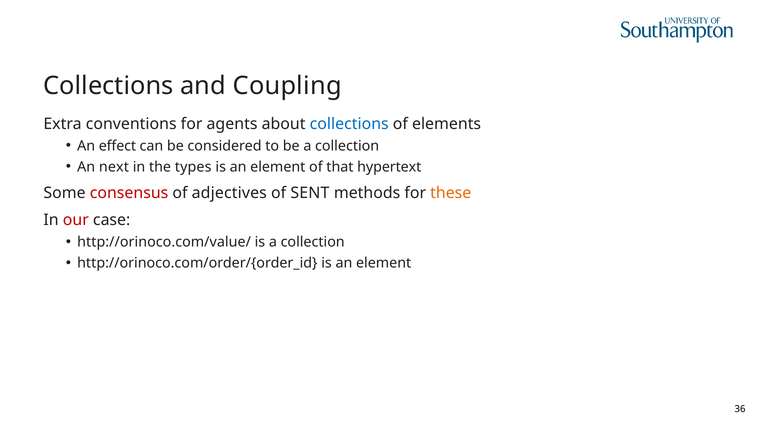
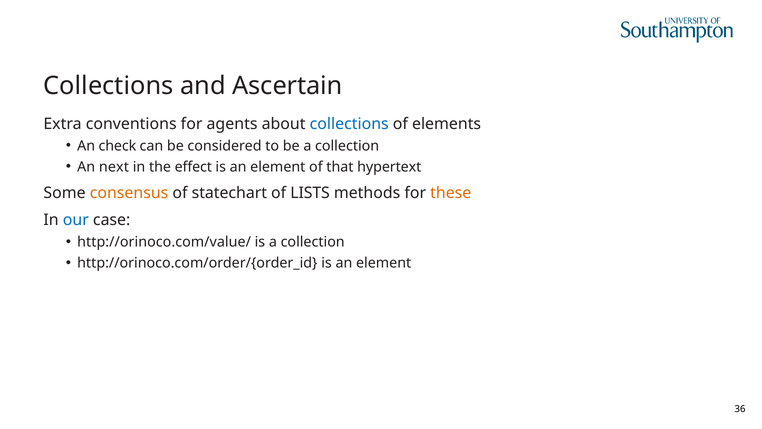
Coupling: Coupling -> Ascertain
effect: effect -> check
types: types -> effect
consensus colour: red -> orange
adjectives: adjectives -> statechart
SENT: SENT -> LISTS
our colour: red -> blue
